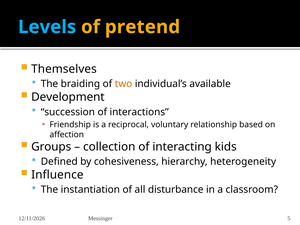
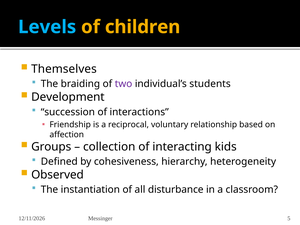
pretend: pretend -> children
two colour: orange -> purple
available: available -> students
Influence: Influence -> Observed
